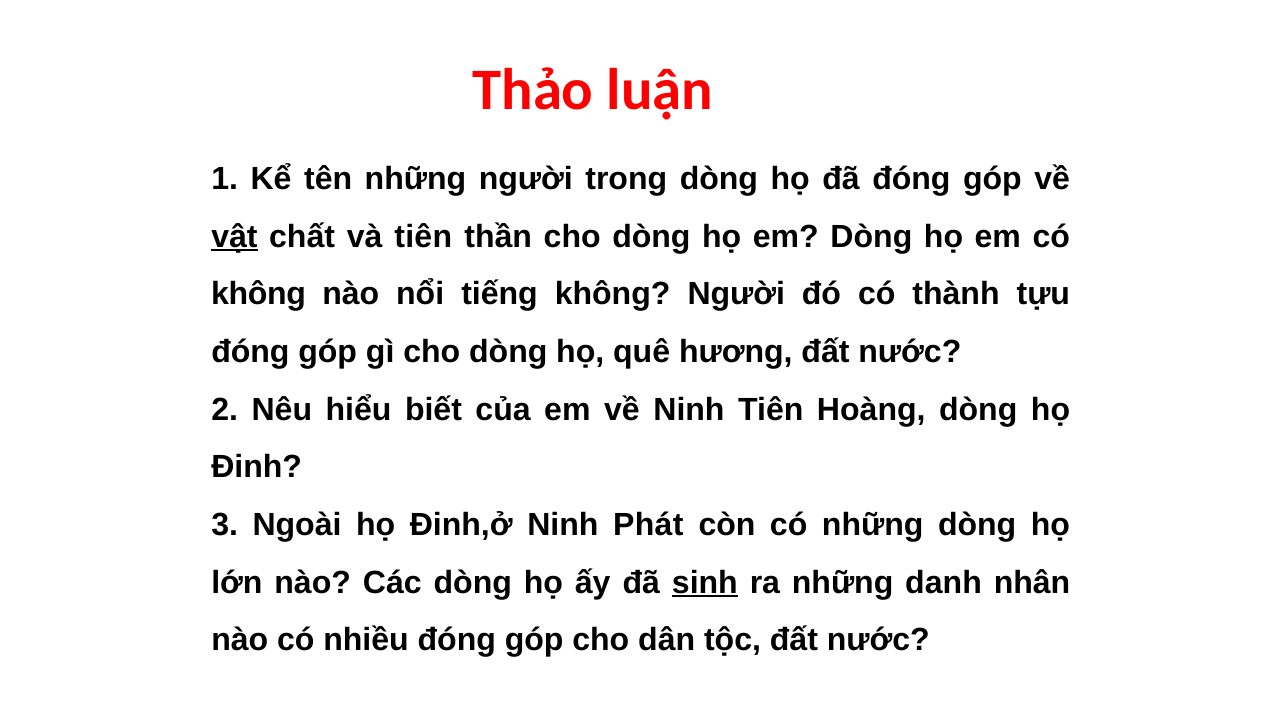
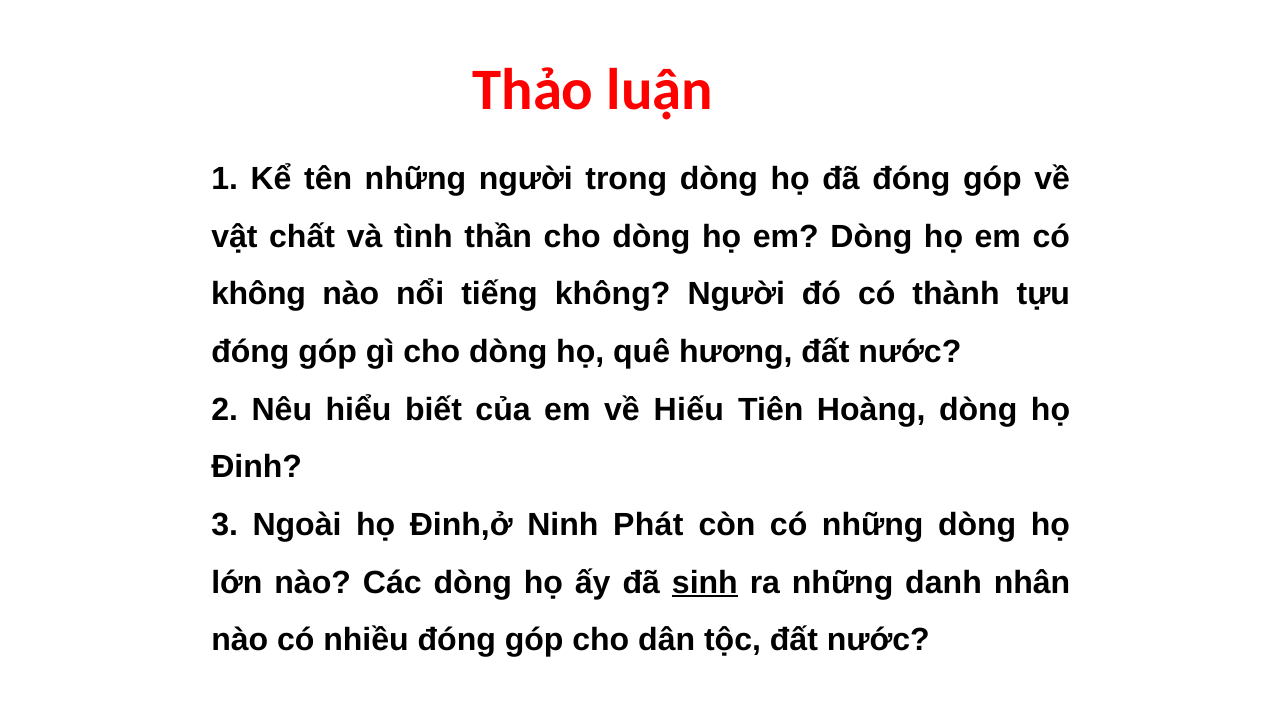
vật underline: present -> none
và tiên: tiên -> tình
về Ninh: Ninh -> Hiếu
